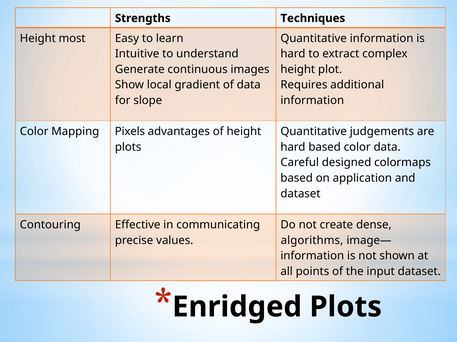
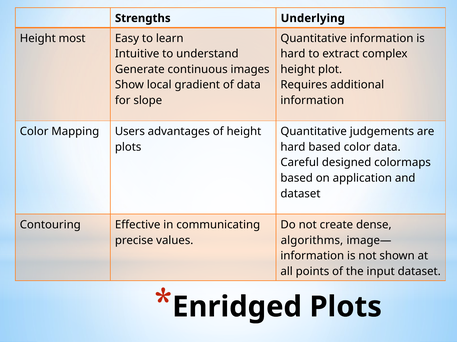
Techniques: Techniques -> Underlying
Pixels: Pixels -> Users
